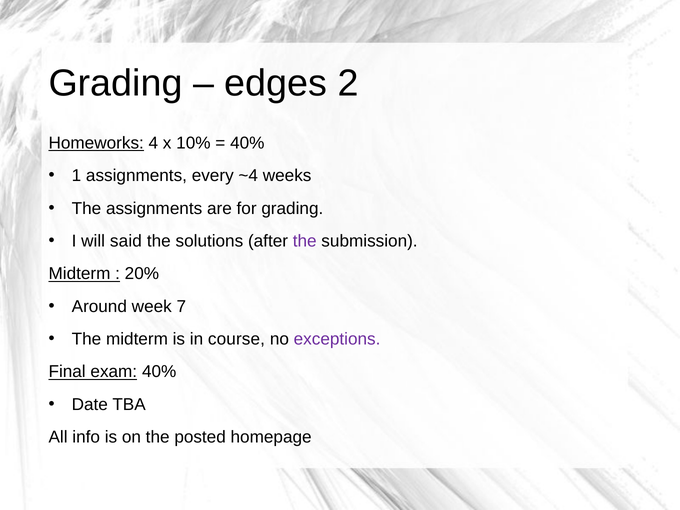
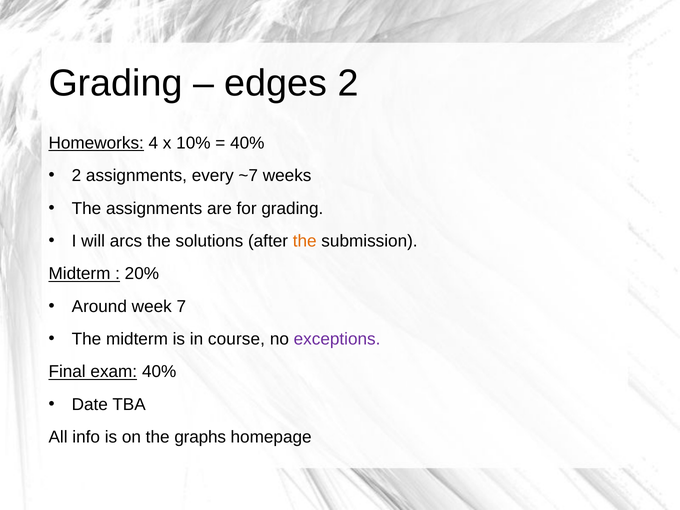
1 at (76, 176): 1 -> 2
~4: ~4 -> ~7
said: said -> arcs
the at (305, 241) colour: purple -> orange
posted: posted -> graphs
